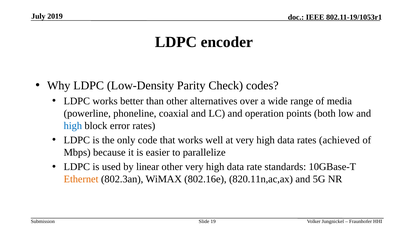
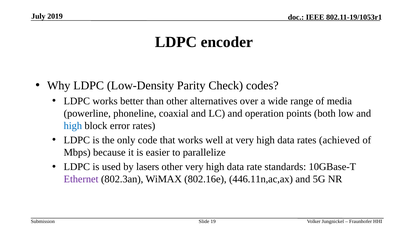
linear: linear -> lasers
Ethernet colour: orange -> purple
820.11n,ac,ax: 820.11n,ac,ax -> 446.11n,ac,ax
